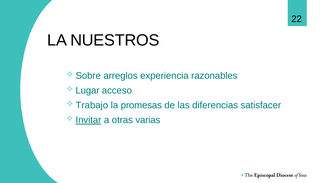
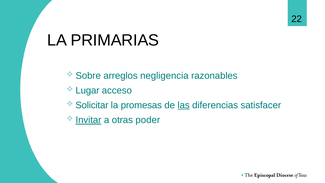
NUESTROS: NUESTROS -> PRIMARIAS
experiencia: experiencia -> negligencia
Trabajo: Trabajo -> Solicitar
las underline: none -> present
varias: varias -> poder
